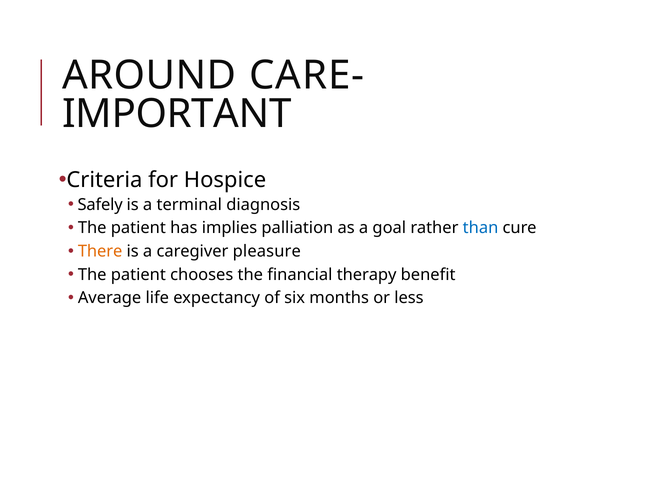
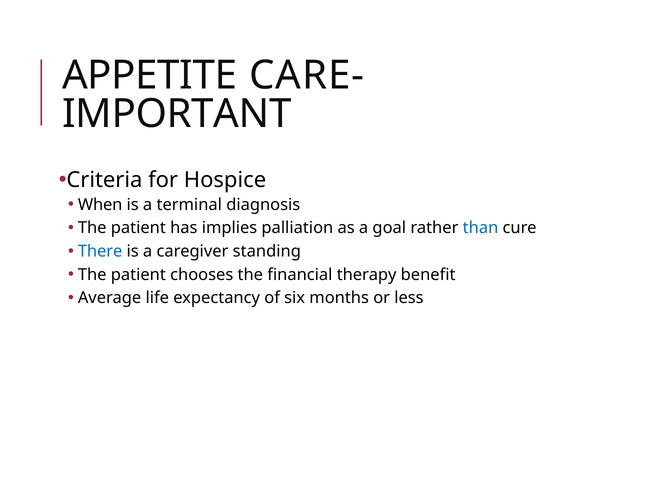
AROUND: AROUND -> APPETITE
Safely: Safely -> When
There colour: orange -> blue
pleasure: pleasure -> standing
